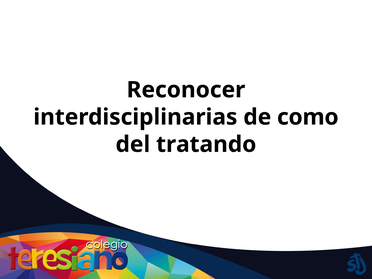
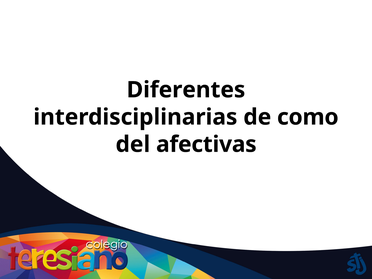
Reconocer: Reconocer -> Diferentes
tratando: tratando -> afectivas
